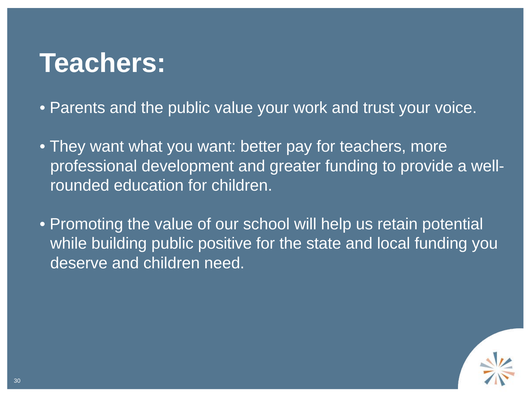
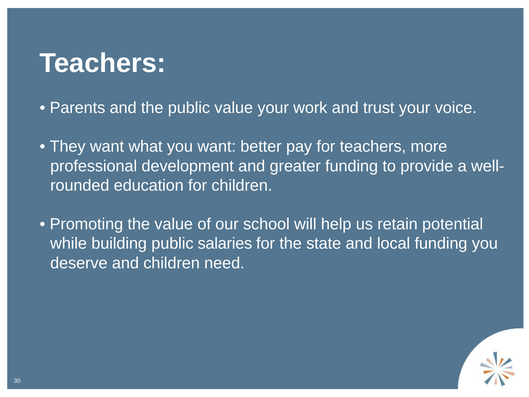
positive: positive -> salaries
